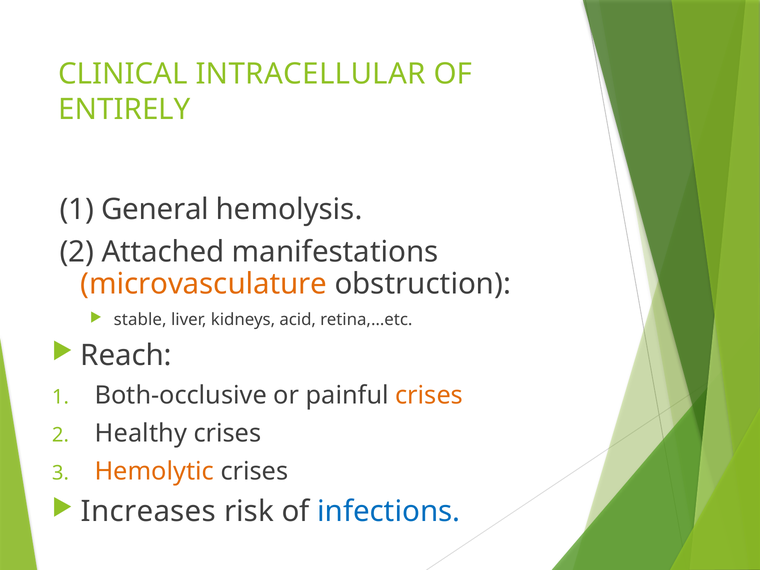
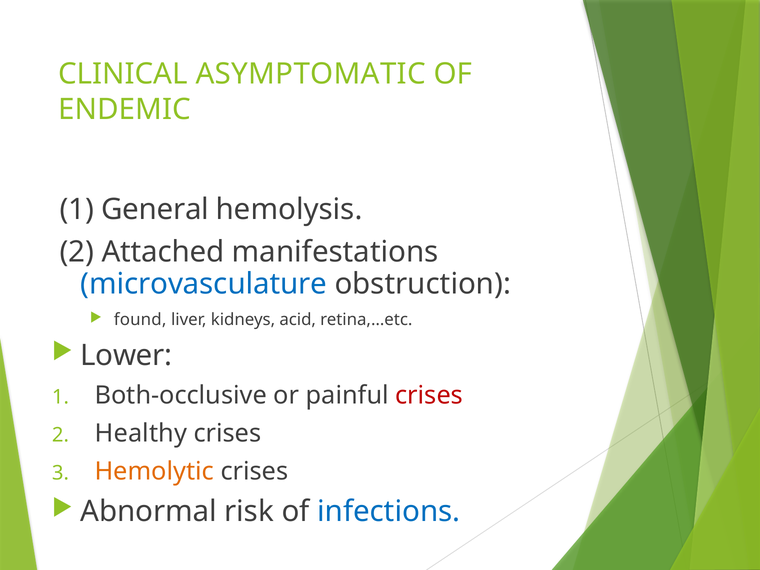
INTRACELLULAR: INTRACELLULAR -> ASYMPTOMATIC
ENTIRELY: ENTIRELY -> ENDEMIC
microvasculature colour: orange -> blue
stable: stable -> found
Reach: Reach -> Lower
crises at (429, 396) colour: orange -> red
Increases: Increases -> Abnormal
